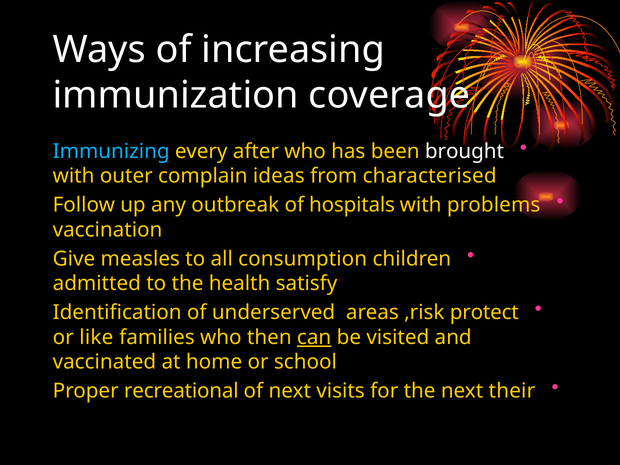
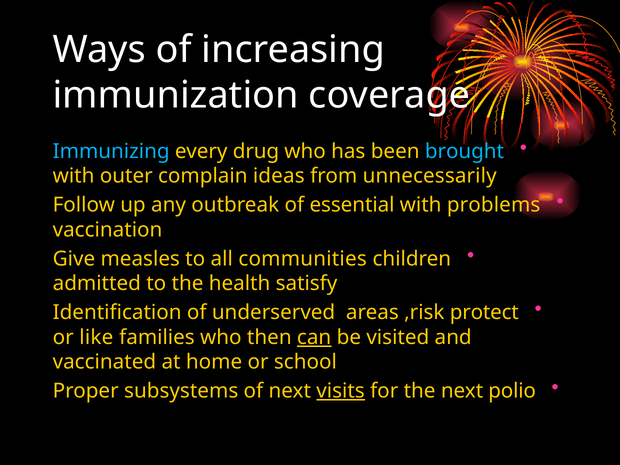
after: after -> drug
brought colour: white -> light blue
characterised: characterised -> unnecessarily
hospitals: hospitals -> essential
consumption: consumption -> communities
recreational: recreational -> subsystems
visits underline: none -> present
their: their -> polio
